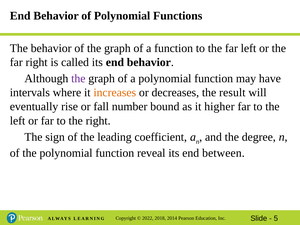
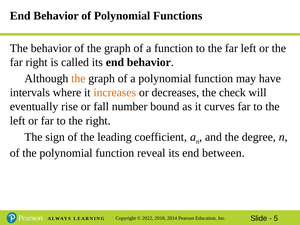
the at (78, 79) colour: purple -> orange
result: result -> check
higher: higher -> curves
